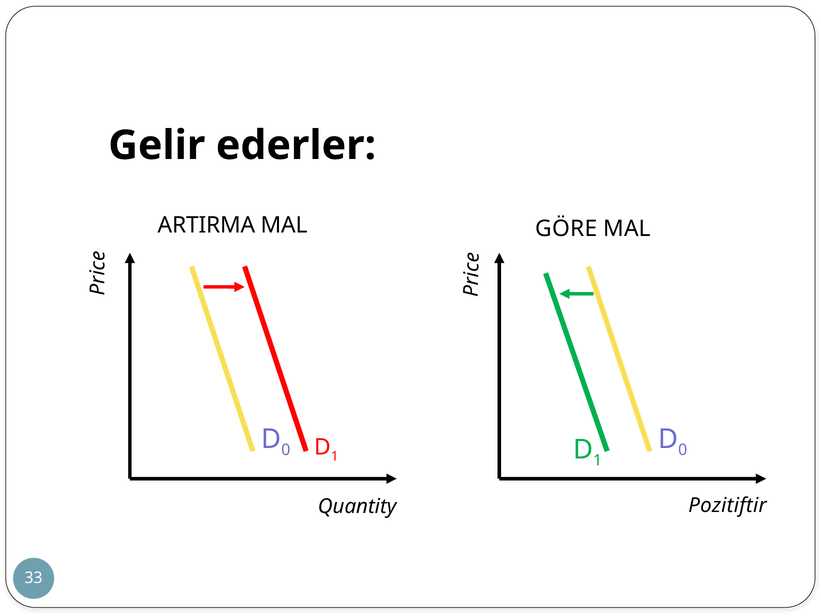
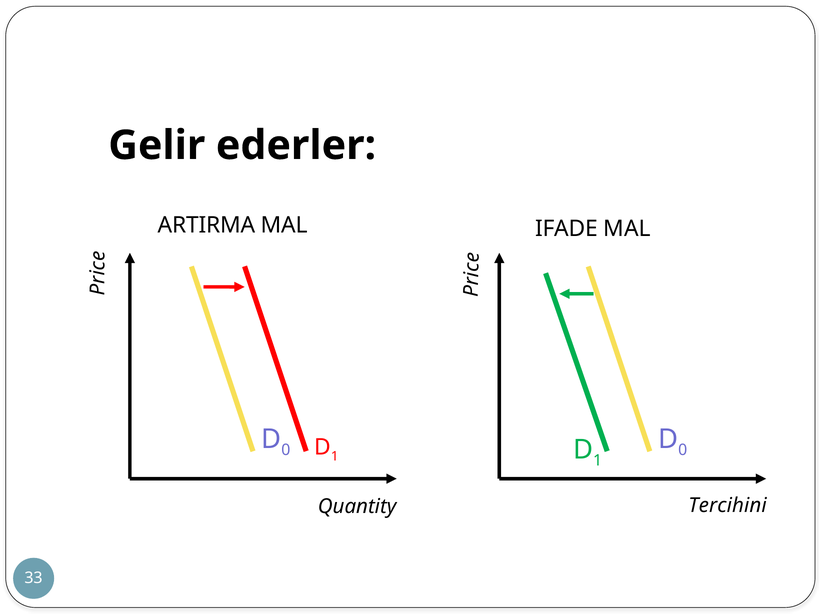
GÖRE: GÖRE -> IFADE
Pozitiftir: Pozitiftir -> Tercihini
